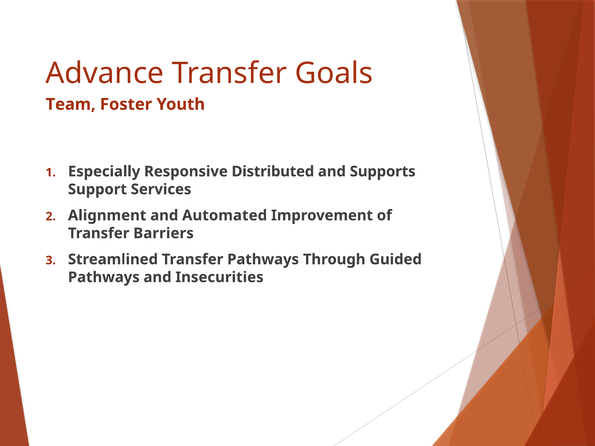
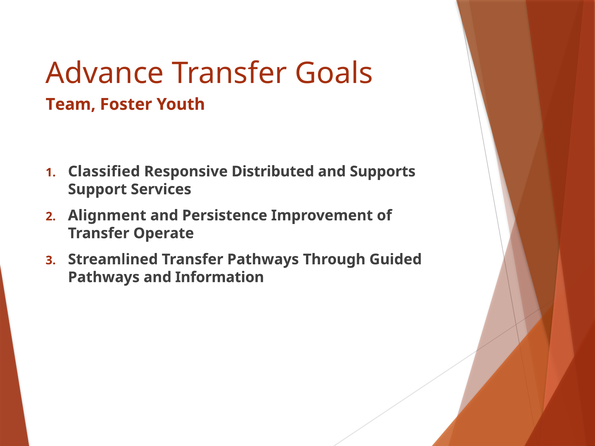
Especially: Especially -> Classified
Automated: Automated -> Persistence
Barriers: Barriers -> Operate
Insecurities: Insecurities -> Information
